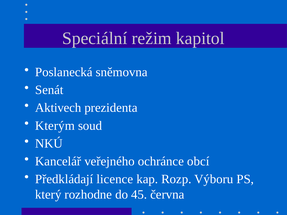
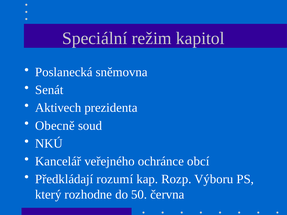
Kterým: Kterým -> Obecně
licence: licence -> rozumí
45: 45 -> 50
